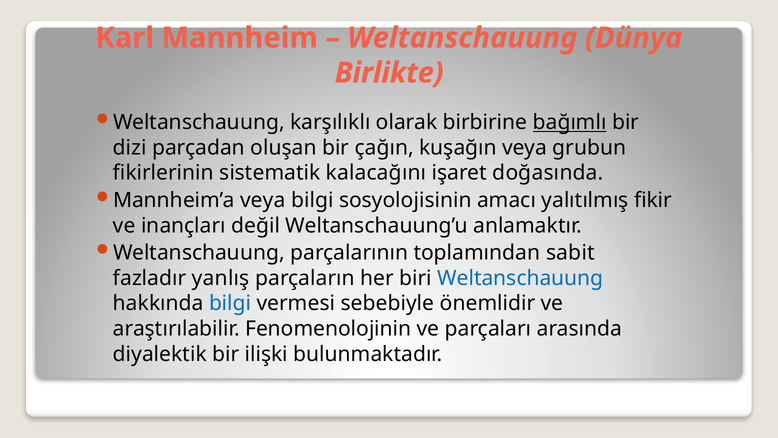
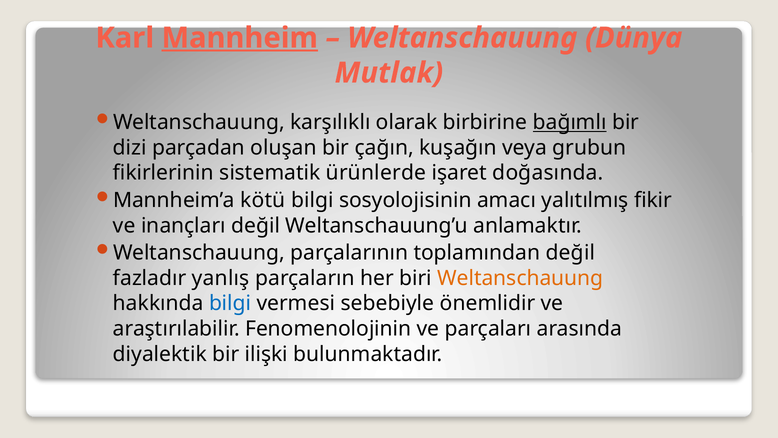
Mannheim underline: none -> present
Birlikte: Birlikte -> Mutlak
kalacağını: kalacağını -> ürünlerde
Mannheim’a veya: veya -> kötü
toplamından sabit: sabit -> değil
Weltanschauung at (520, 278) colour: blue -> orange
